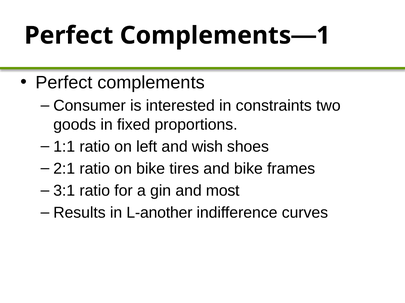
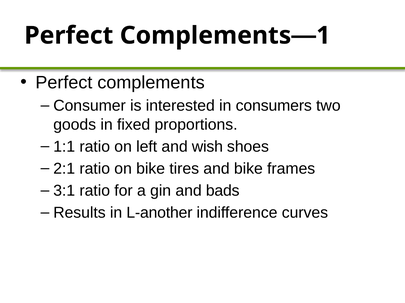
constraints: constraints -> consumers
most: most -> bads
